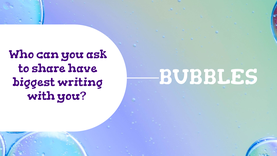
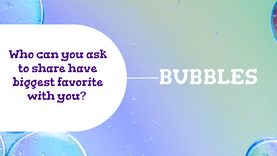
writing: writing -> favorite
